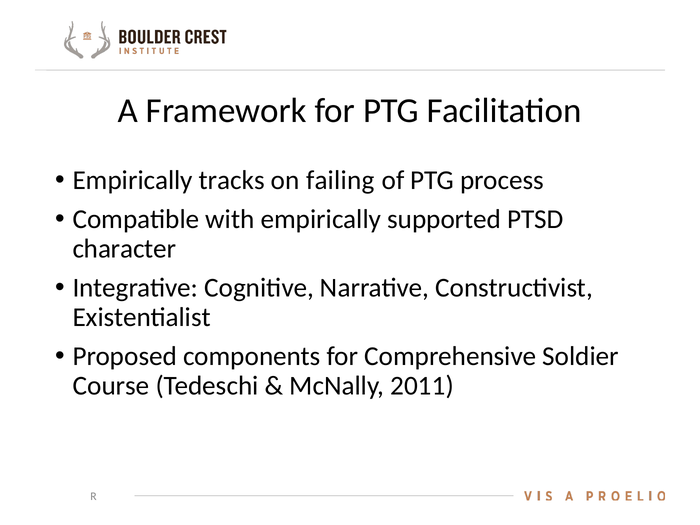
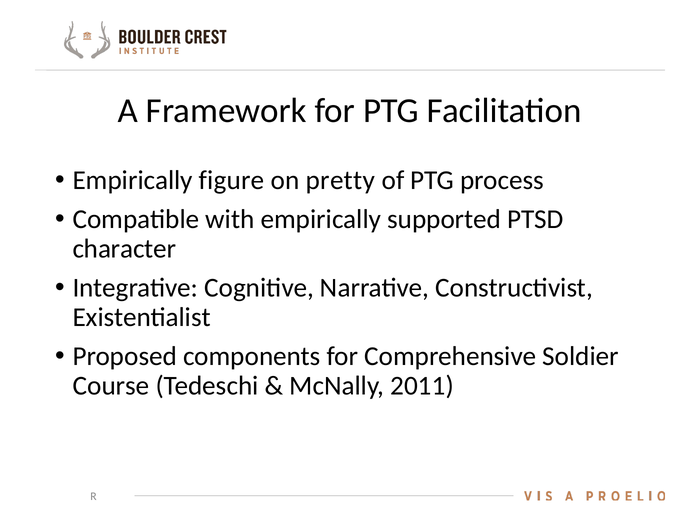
tracks: tracks -> figure
failing: failing -> pretty
